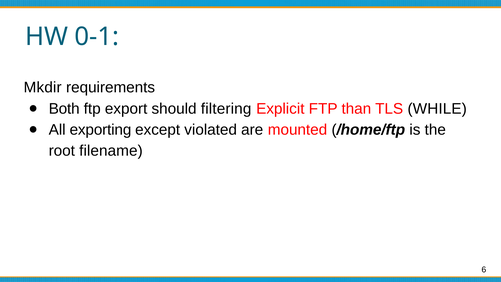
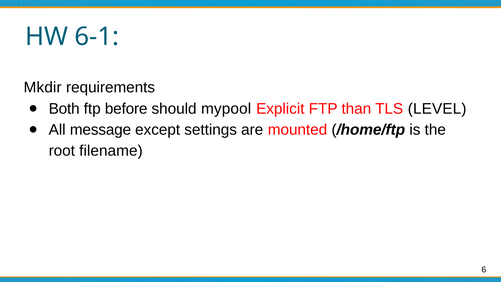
0-1: 0-1 -> 6-1
export: export -> before
filtering: filtering -> mypool
WHILE: WHILE -> LEVEL
exporting: exporting -> message
violated: violated -> settings
